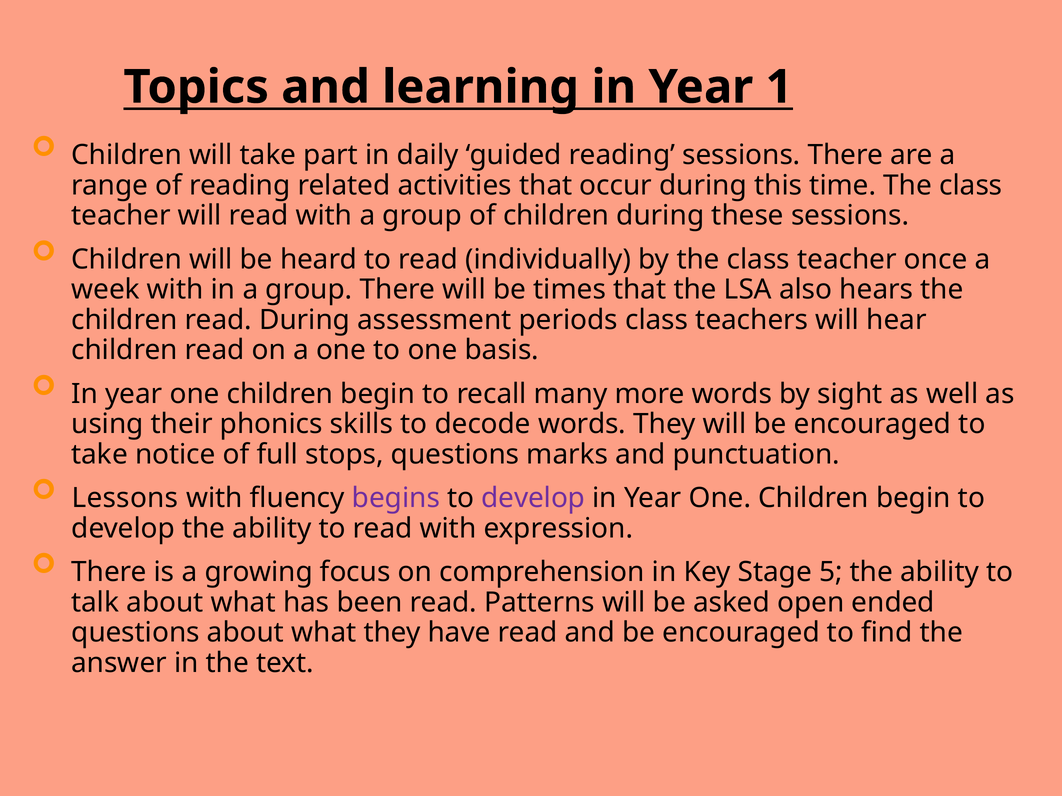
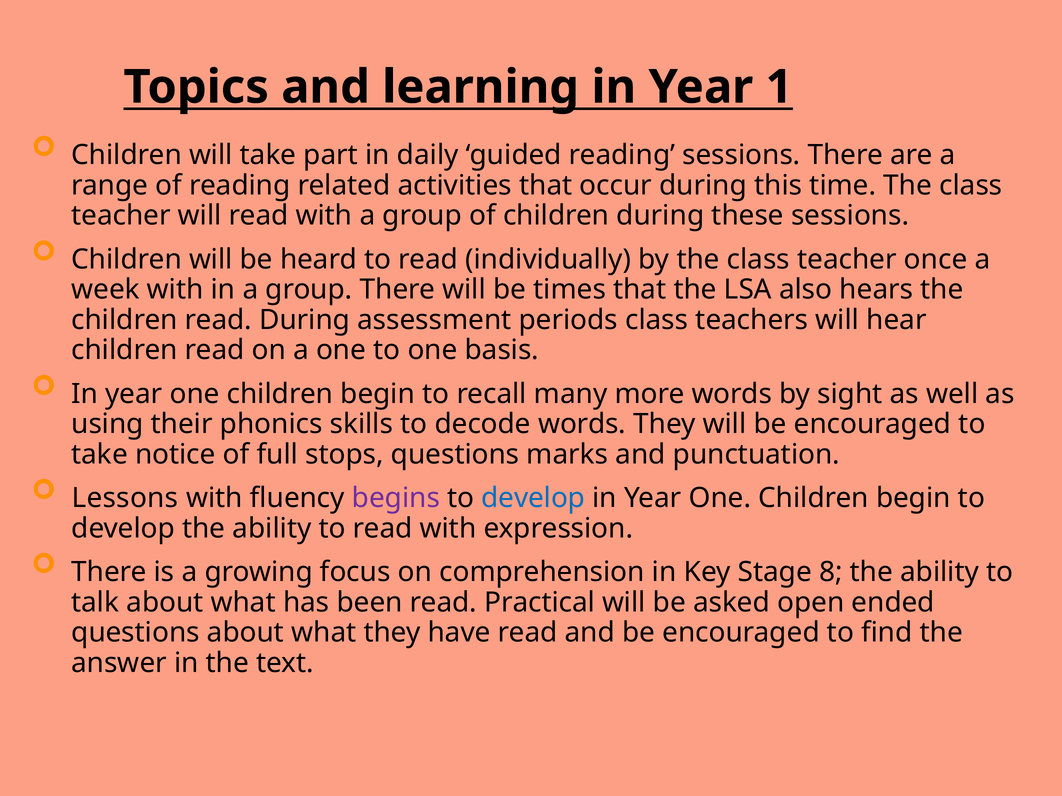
develop at (533, 498) colour: purple -> blue
5: 5 -> 8
Patterns: Patterns -> Practical
